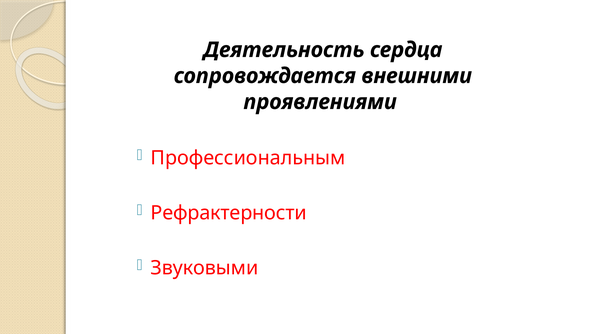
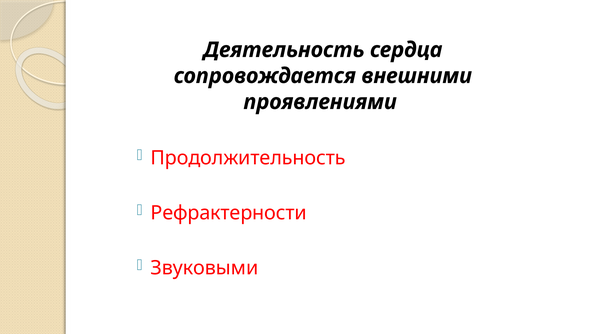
Профессиональным: Профессиональным -> Продолжительность
